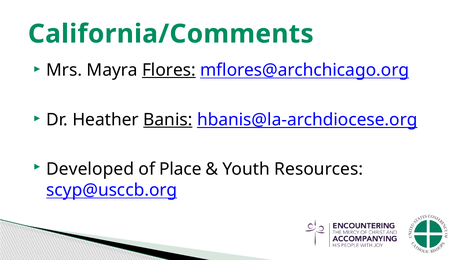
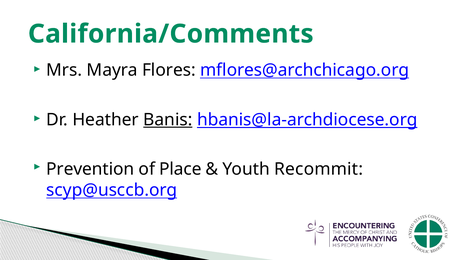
Flores underline: present -> none
Developed: Developed -> Prevention
Resources: Resources -> Recommit
